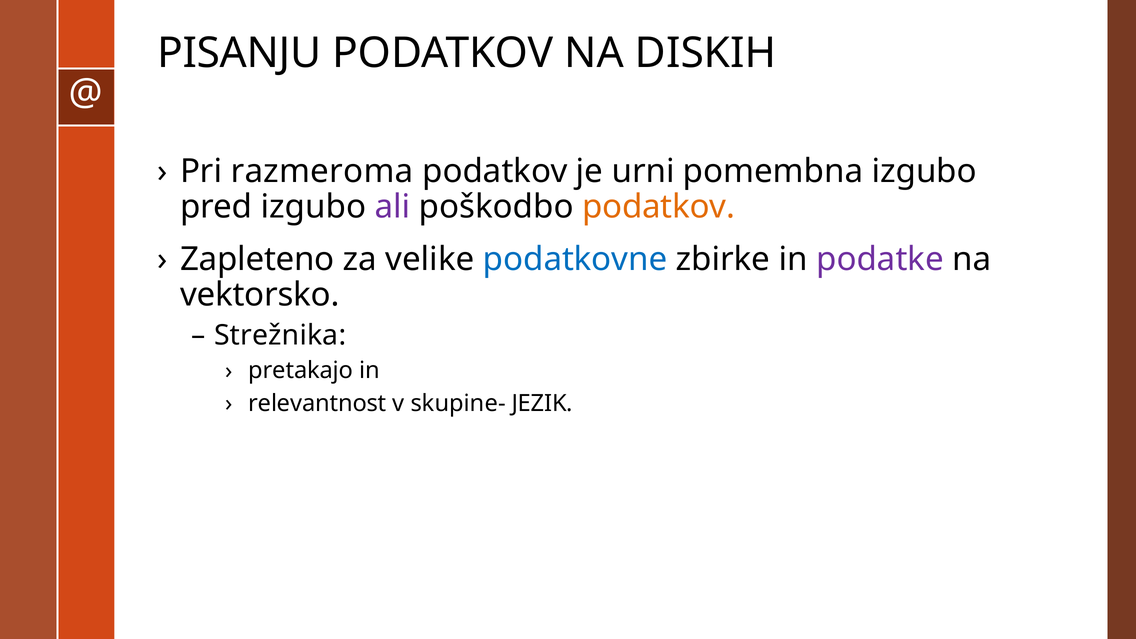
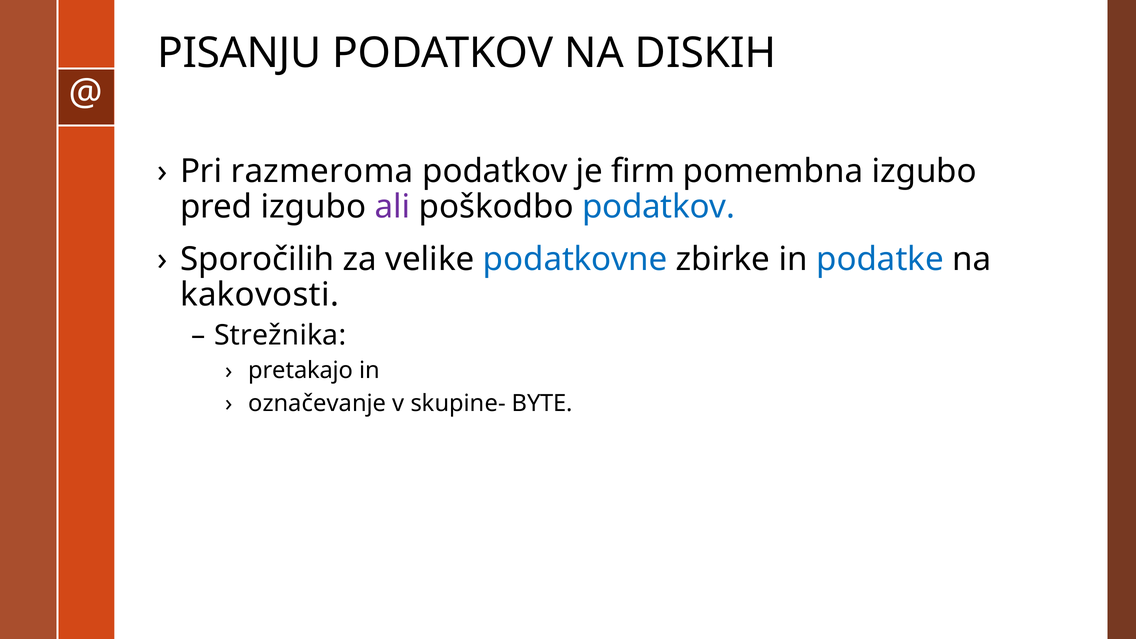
urni: urni -> firm
podatkov at (658, 207) colour: orange -> blue
Zapleteno: Zapleteno -> Sporočilih
podatke colour: purple -> blue
vektorsko: vektorsko -> kakovosti
relevantnost: relevantnost -> označevanje
JEZIK: JEZIK -> BYTE
